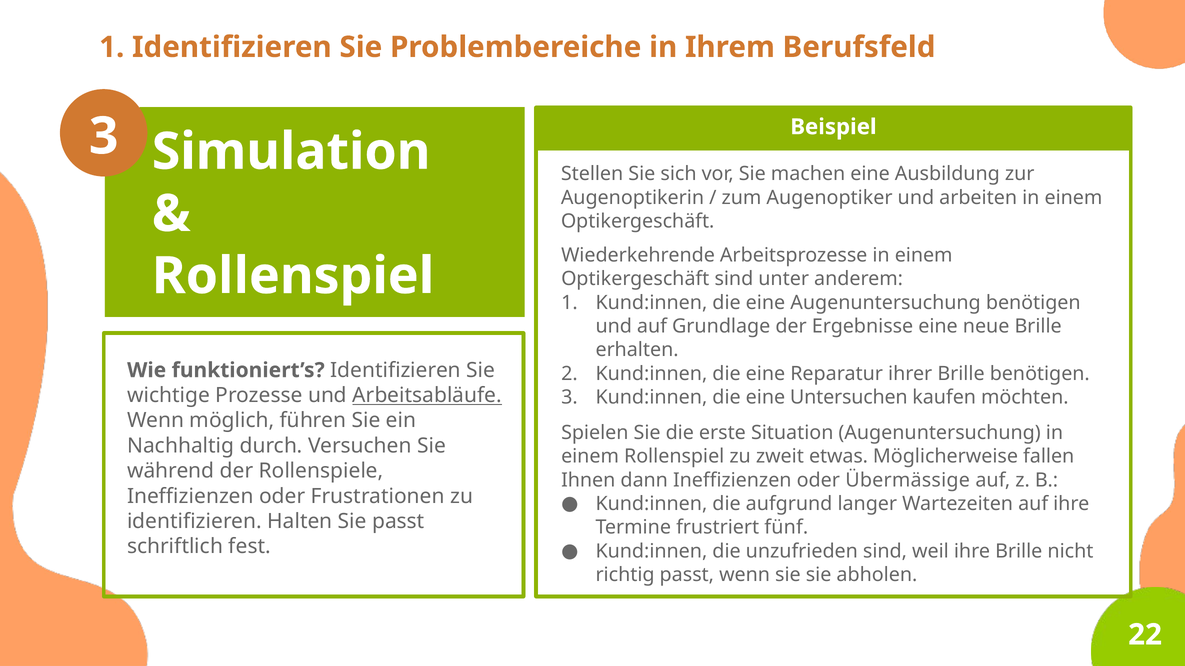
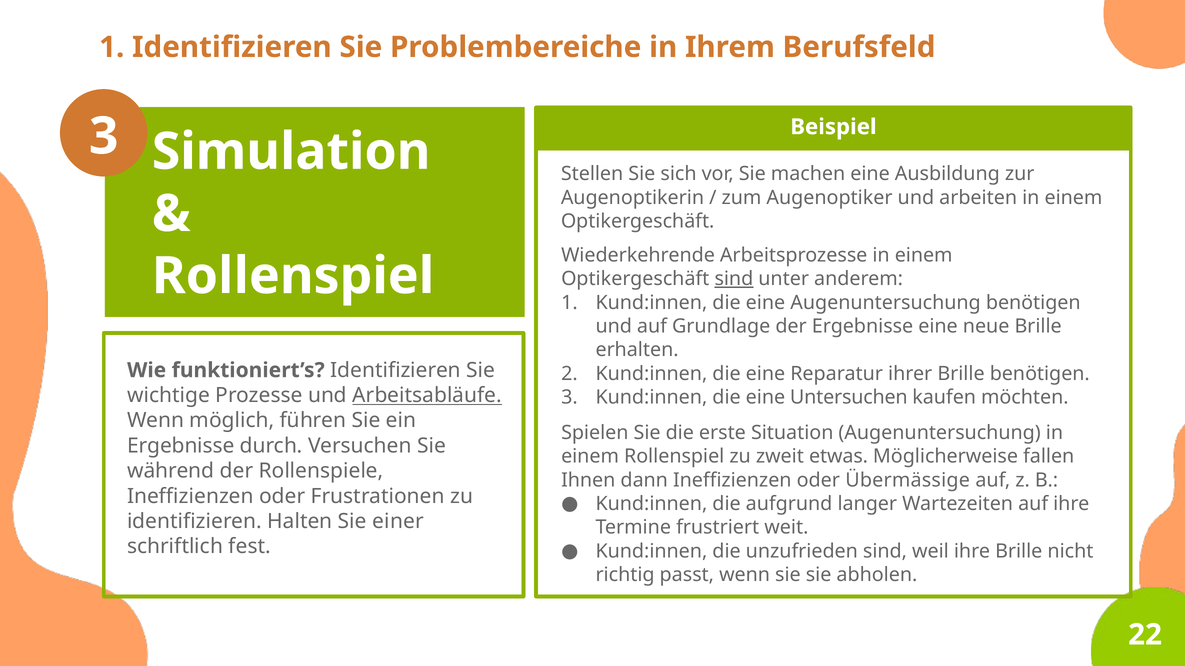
sind at (734, 279) underline: none -> present
Nachhaltig at (181, 446): Nachhaltig -> Ergebnisse
Sie passt: passt -> einer
fünf: fünf -> weit
